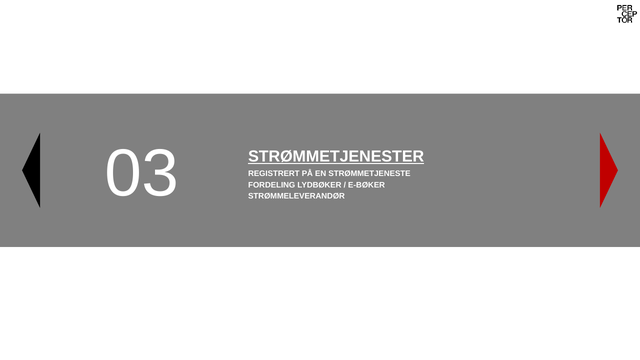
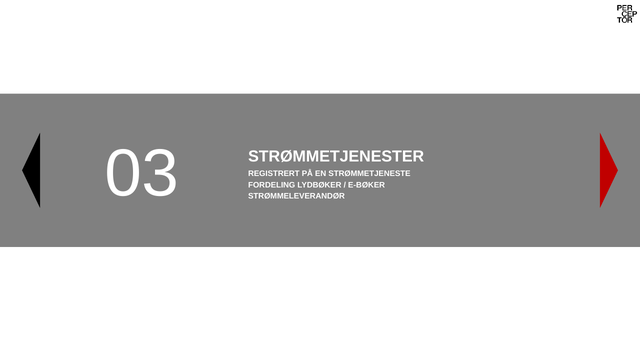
STRØMMETJENESTER underline: present -> none
